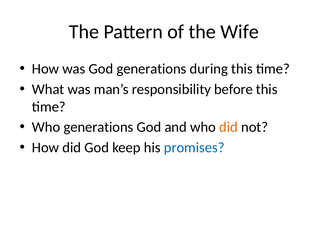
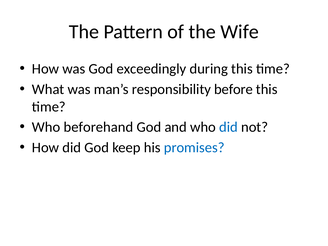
God generations: generations -> exceedingly
Who generations: generations -> beforehand
did at (229, 127) colour: orange -> blue
